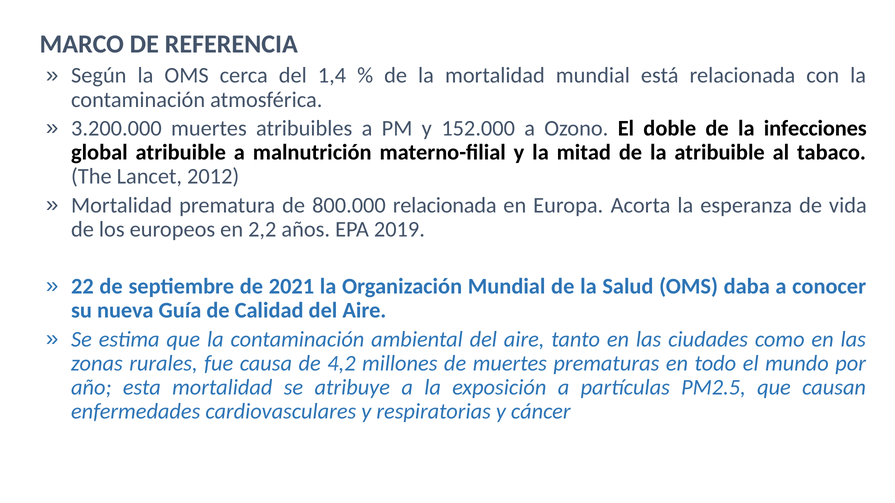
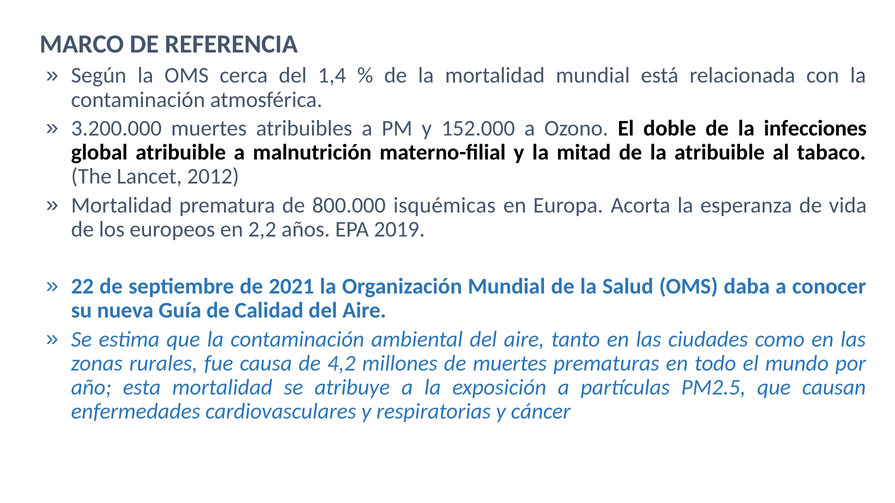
800.000 relacionada: relacionada -> isquémicas
